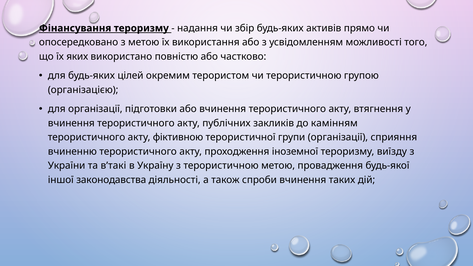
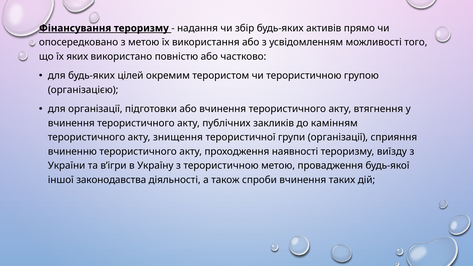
фіктивною: фіктивною -> знищення
іноземної: іноземної -> наявності
в’такі: в’такі -> в’ігри
